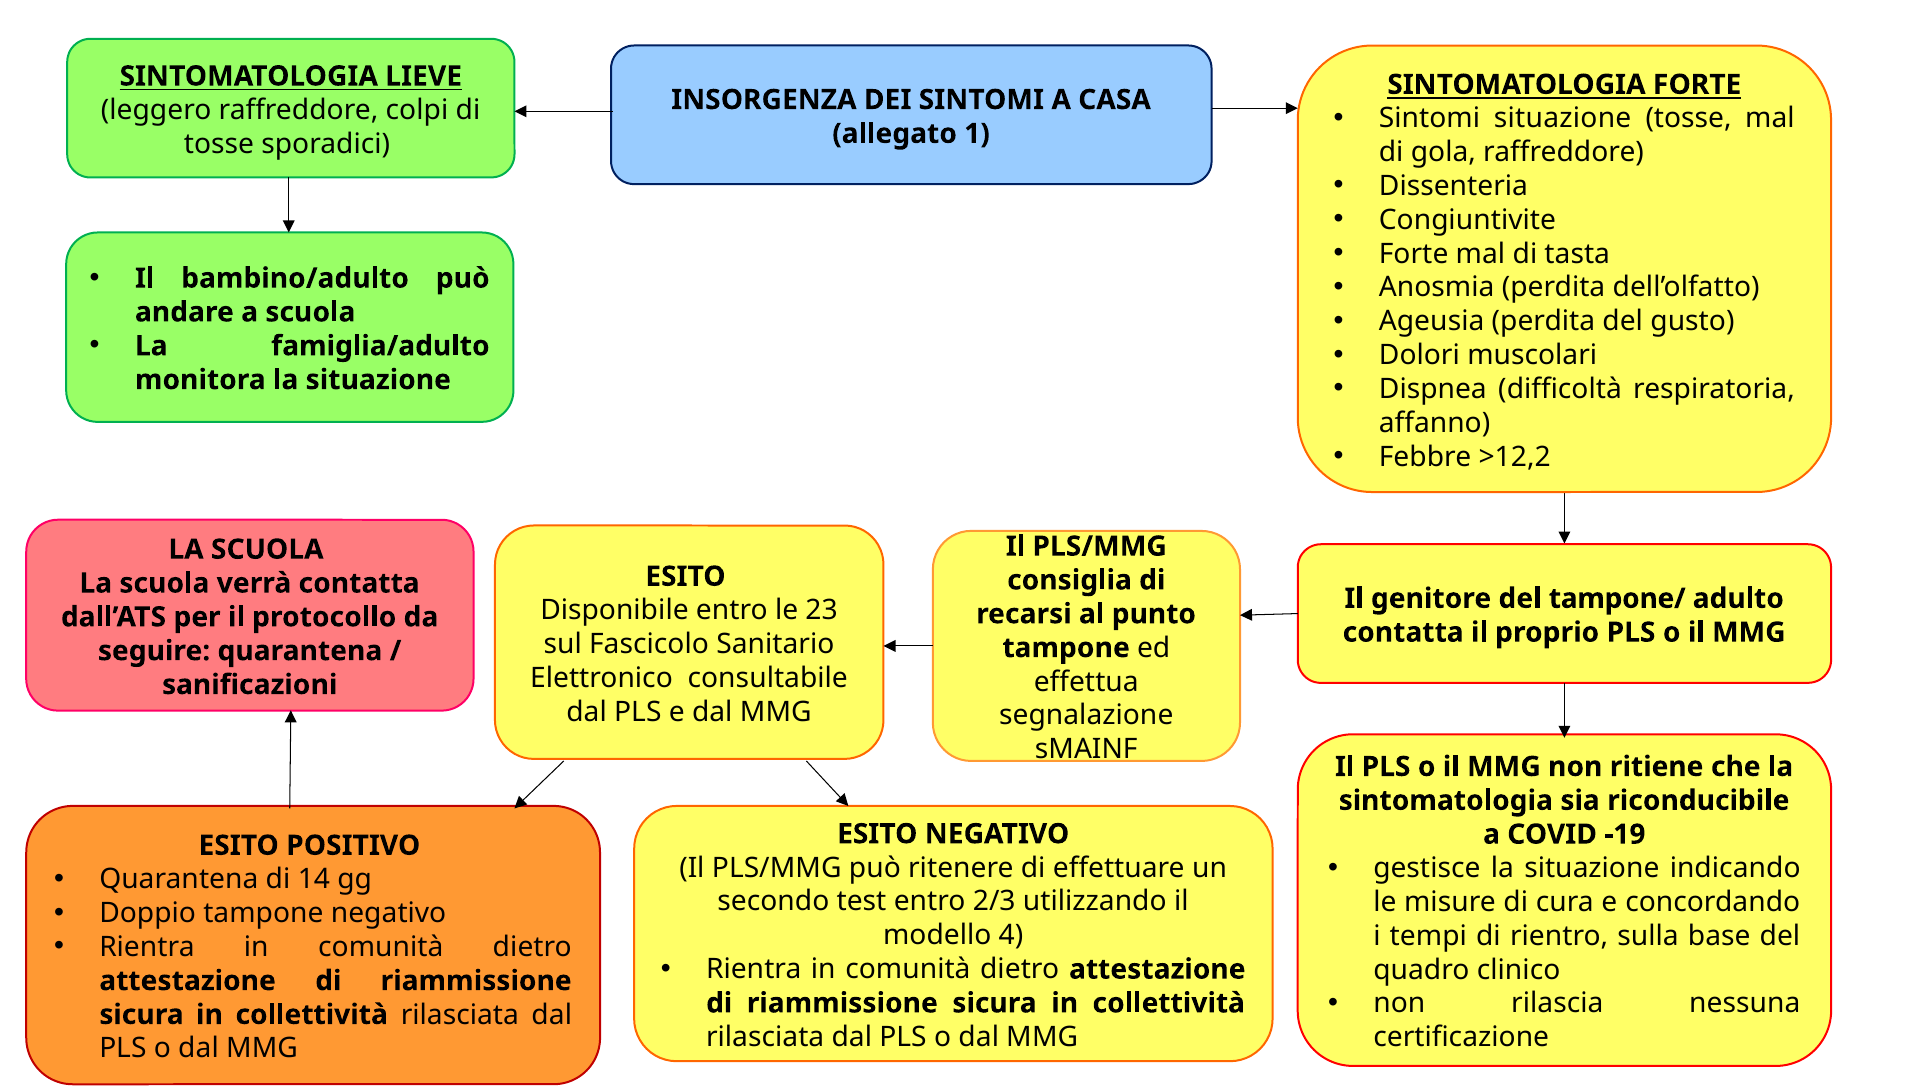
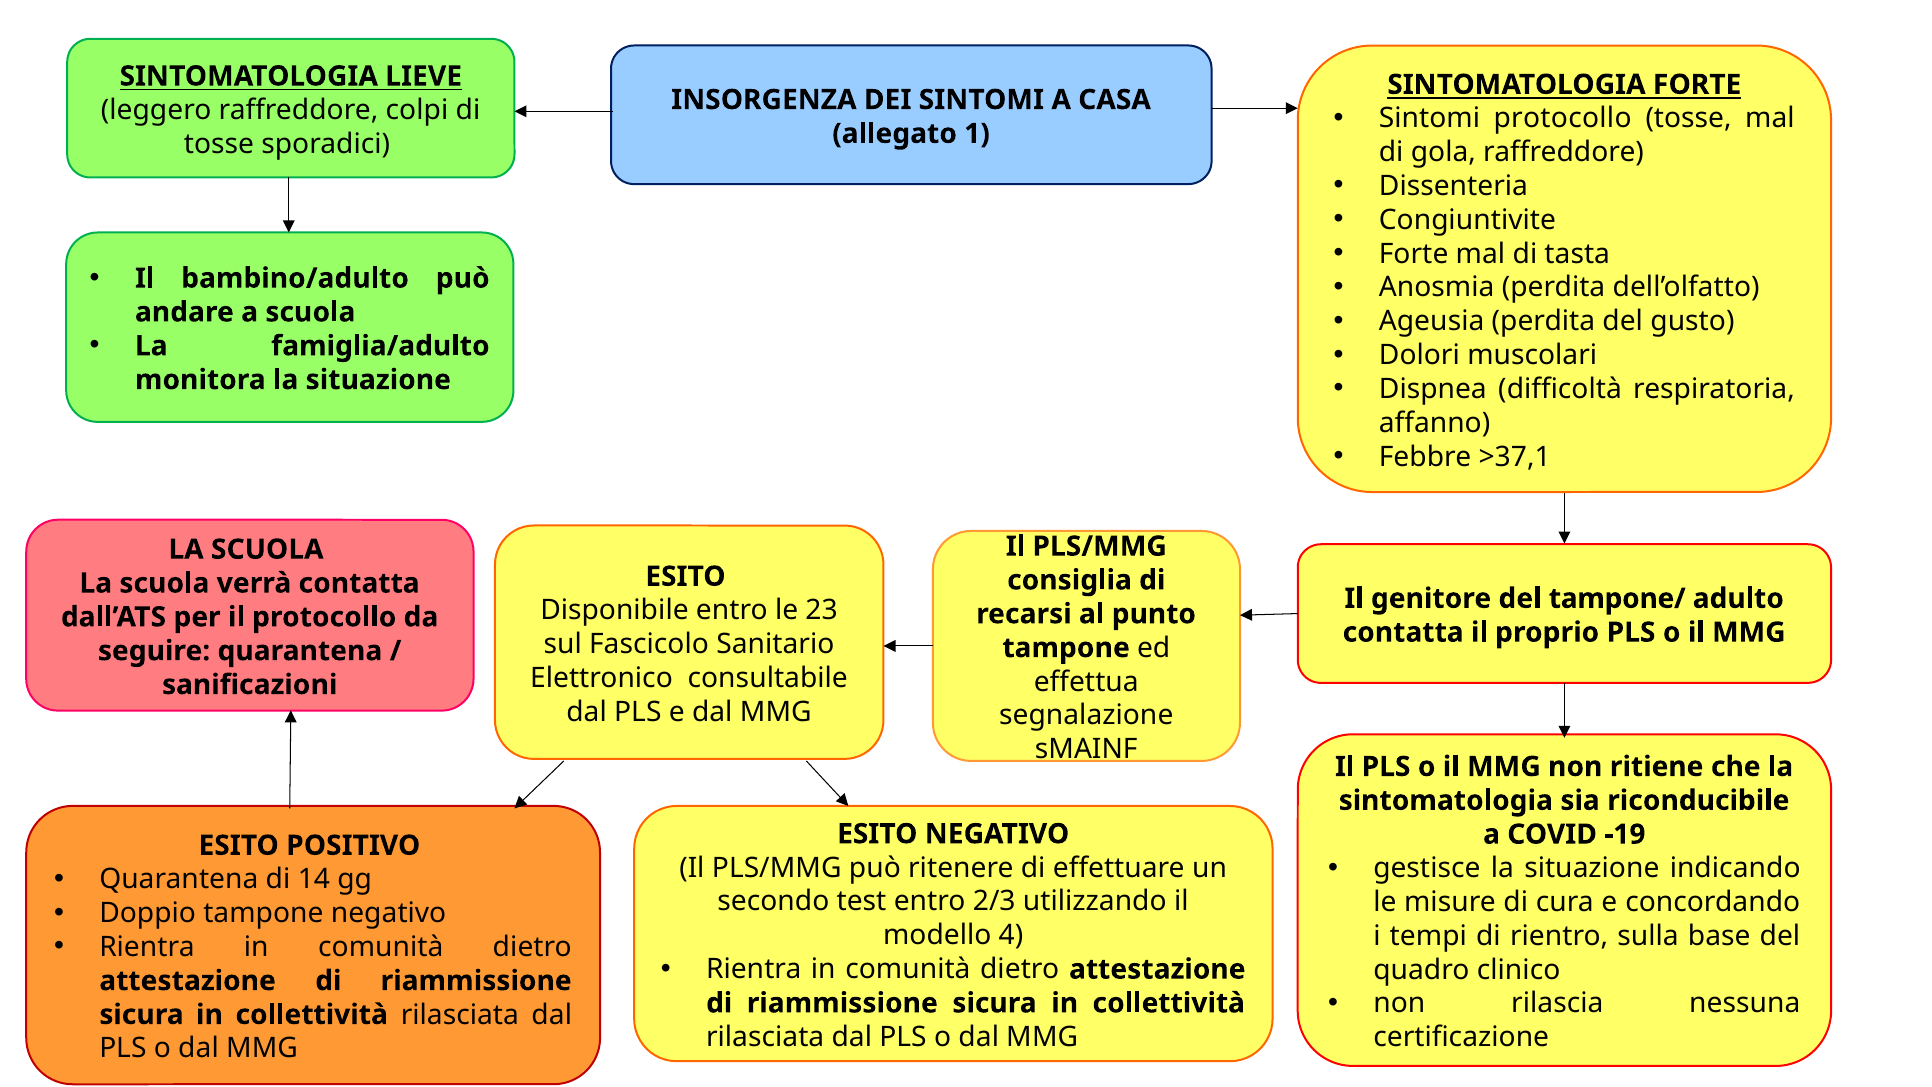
Sintomi situazione: situazione -> protocollo
>12,2: >12,2 -> >37,1
